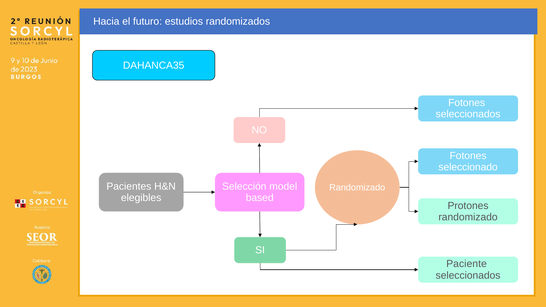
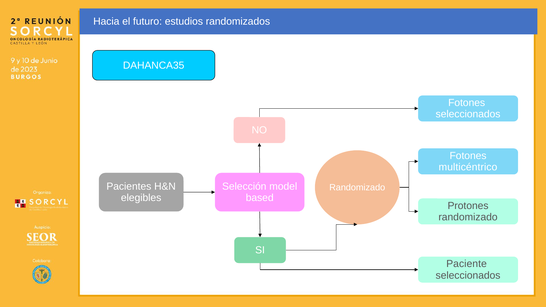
seleccionado: seleccionado -> multicéntrico
